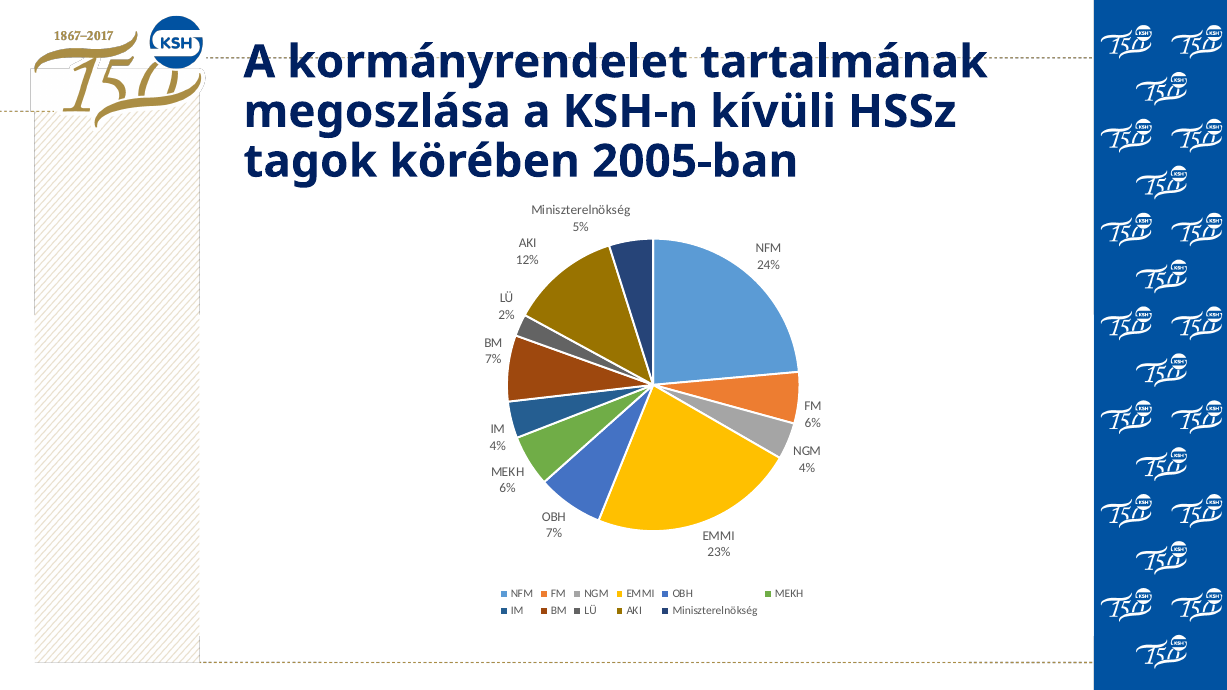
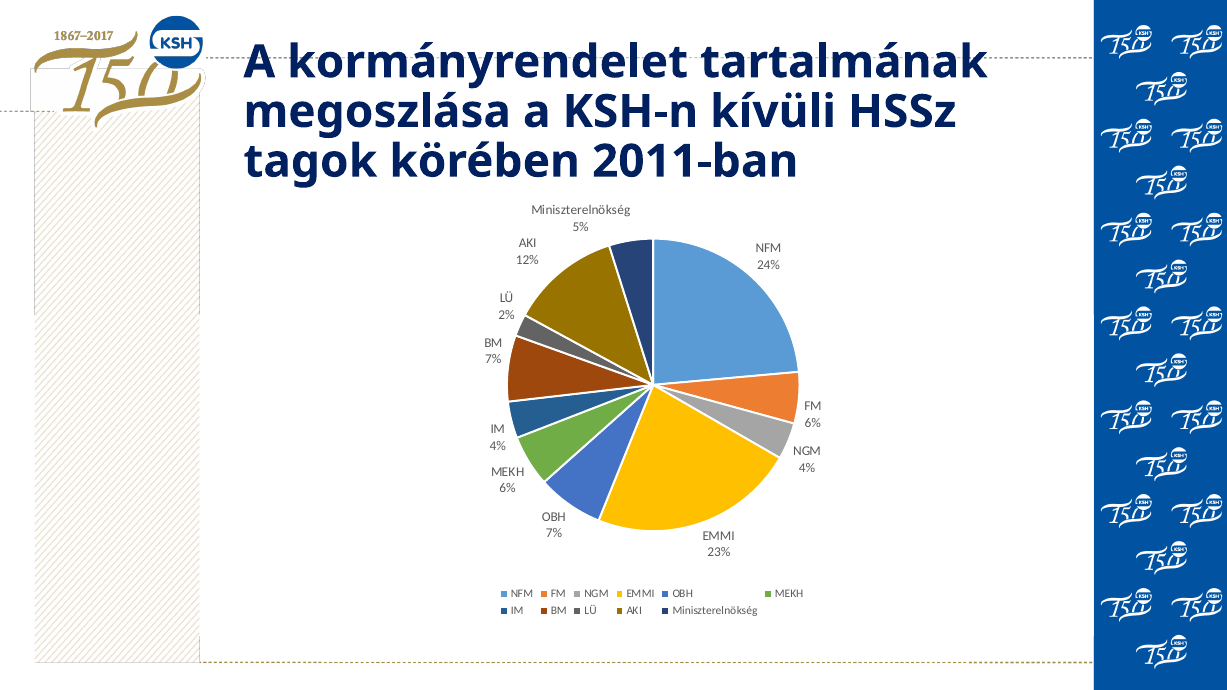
2005-ban: 2005-ban -> 2011-ban
